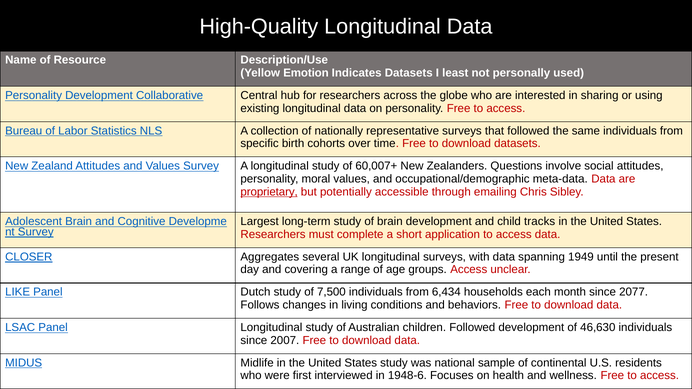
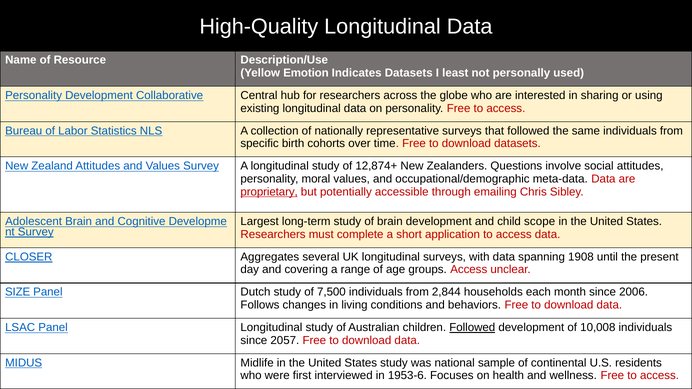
60,007+: 60,007+ -> 12,874+
tracks: tracks -> scope
1949: 1949 -> 1908
LIKE: LIKE -> SIZE
6,434: 6,434 -> 2,844
2077: 2077 -> 2006
Followed at (472, 328) underline: none -> present
46,630: 46,630 -> 10,008
2007: 2007 -> 2057
1948-6: 1948-6 -> 1953-6
